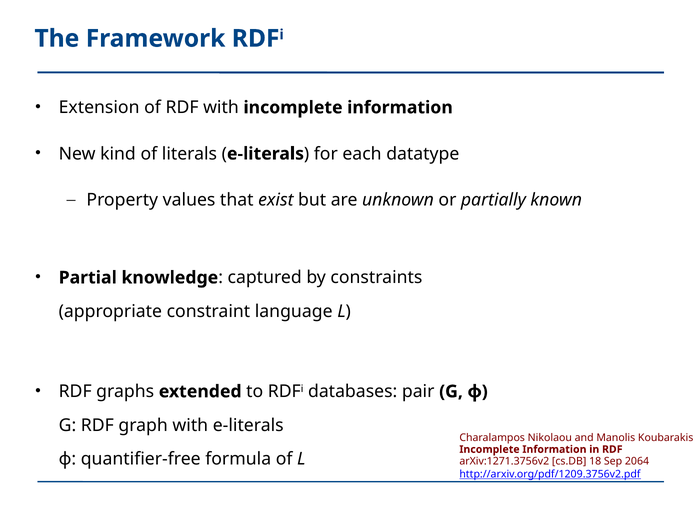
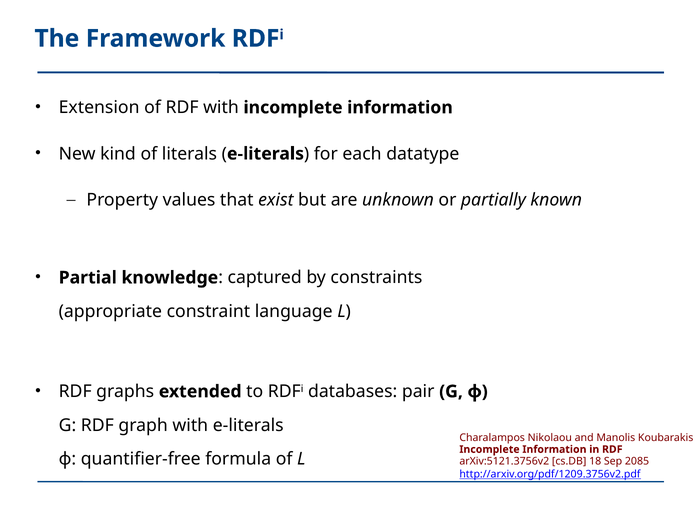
arXiv:1271.3756v2: arXiv:1271.3756v2 -> arXiv:5121.3756v2
2064: 2064 -> 2085
